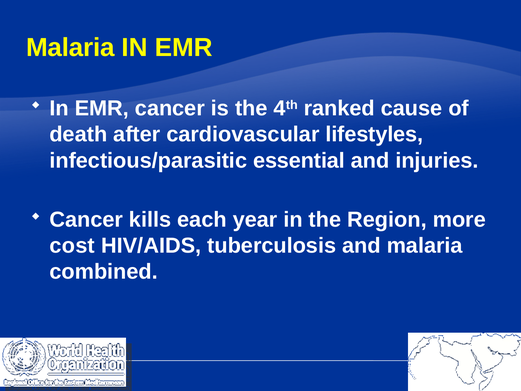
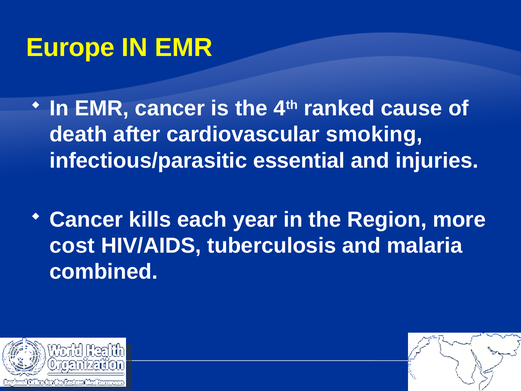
Malaria at (70, 47): Malaria -> Europe
lifestyles: lifestyles -> smoking
